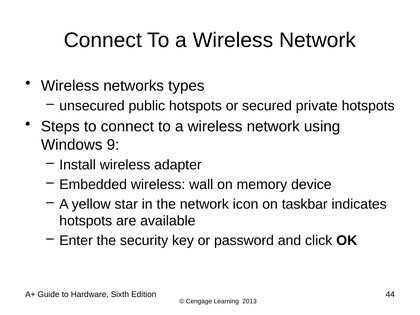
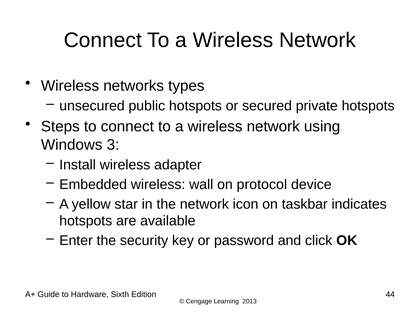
9: 9 -> 3
memory: memory -> protocol
